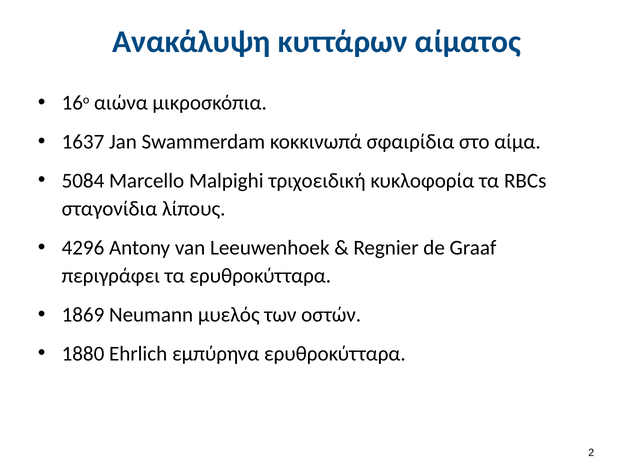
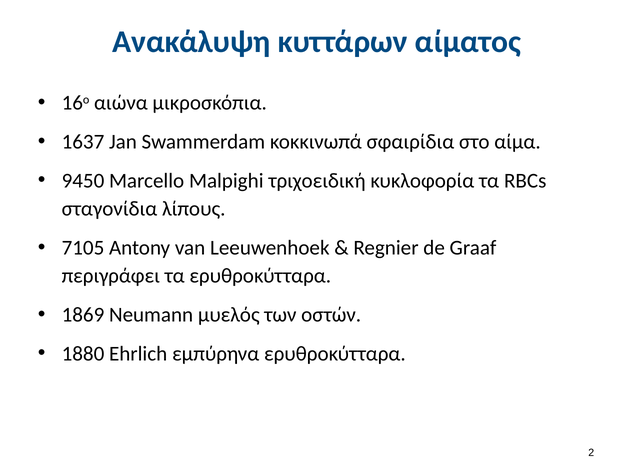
5084: 5084 -> 9450
4296: 4296 -> 7105
